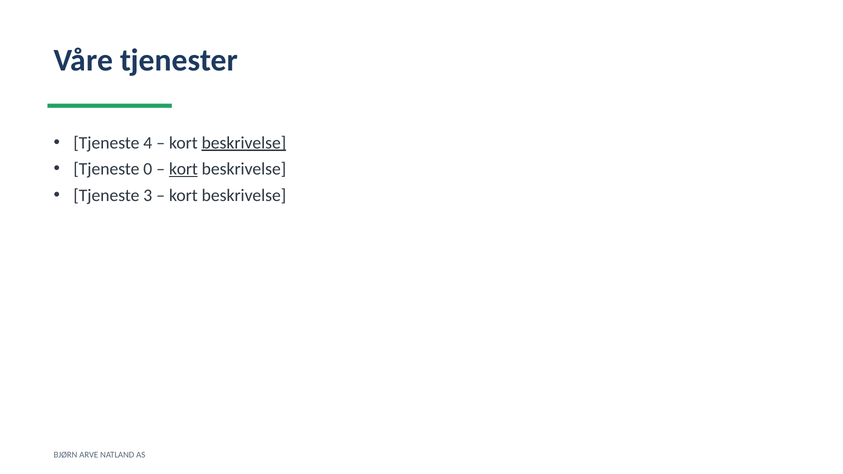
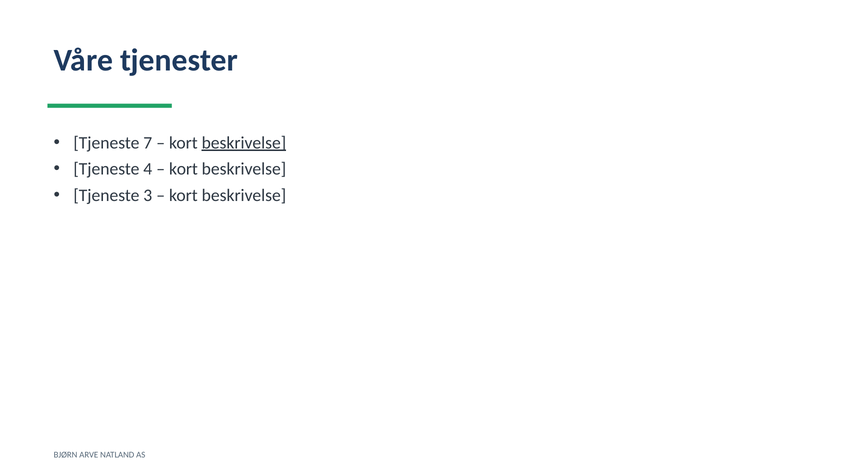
4: 4 -> 7
0: 0 -> 4
kort at (183, 169) underline: present -> none
